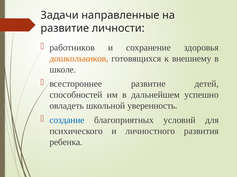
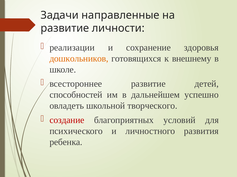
работников: работников -> реализации
уверенность: уверенность -> творческого
создание colour: blue -> red
